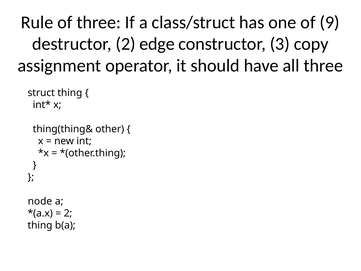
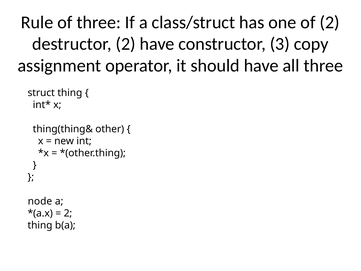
of 9: 9 -> 2
2 edge: edge -> have
